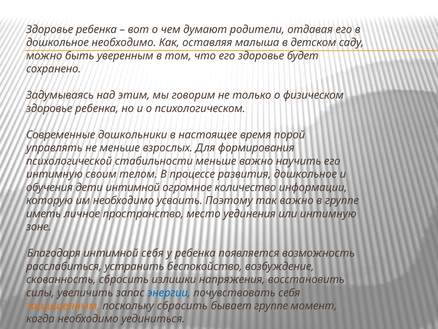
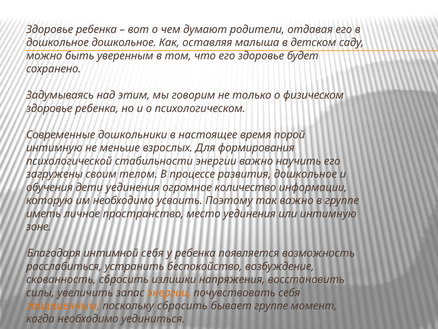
дошкольное необходимо: необходимо -> дошкольное
управлять at (54, 148): управлять -> интимную
стабильности меньше: меньше -> энергии
интимную at (54, 174): интимную -> загружены
дети интимной: интимной -> уединения
энергии at (169, 292) colour: blue -> orange
